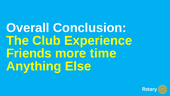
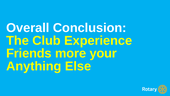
time: time -> your
